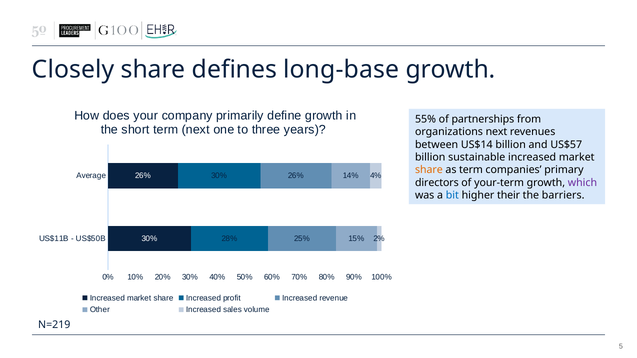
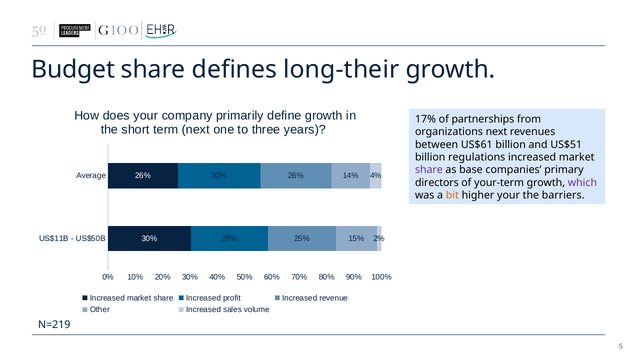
Closely: Closely -> Budget
long-base: long-base -> long-their
55%: 55% -> 17%
US$14: US$14 -> US$61
US$57: US$57 -> US$51
sustainable: sustainable -> regulations
share at (429, 170) colour: orange -> purple
as term: term -> base
bit colour: blue -> orange
higher their: their -> your
